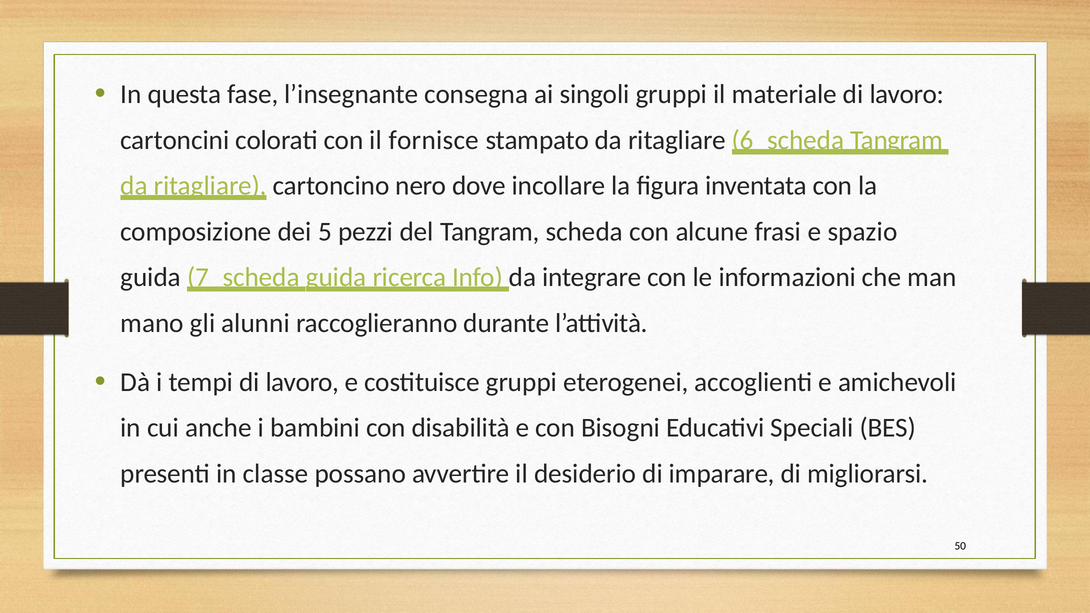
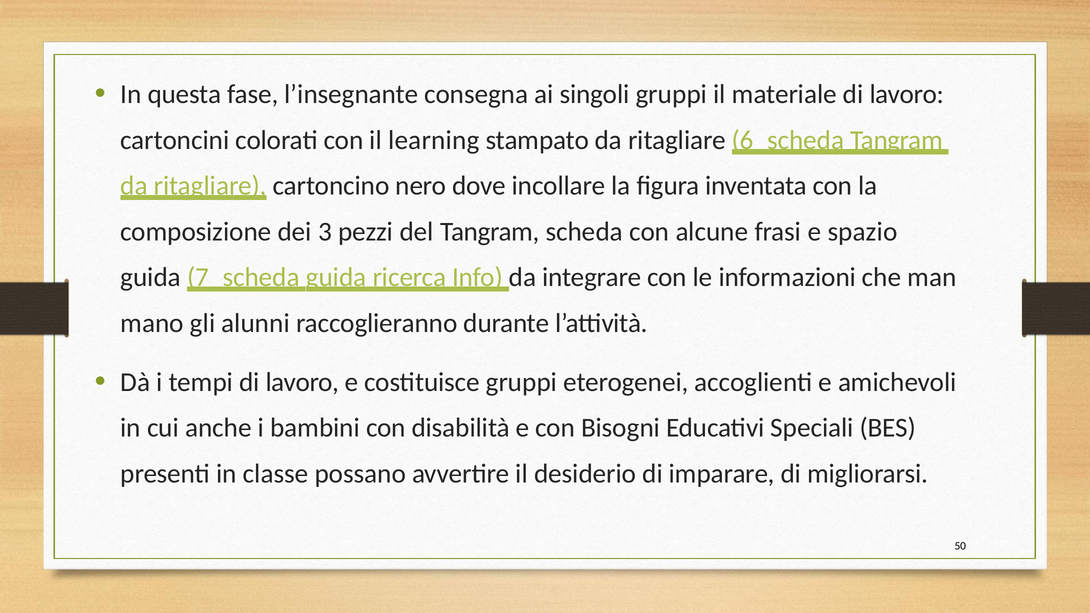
fornisce: fornisce -> learning
5: 5 -> 3
